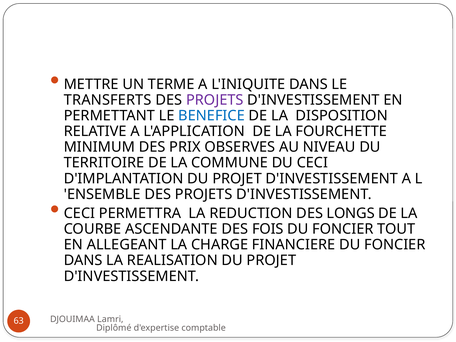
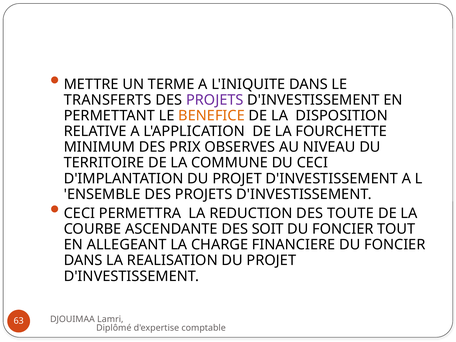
BENEFICE colour: blue -> orange
LONGS: LONGS -> TOUTE
FOIS: FOIS -> SOIT
